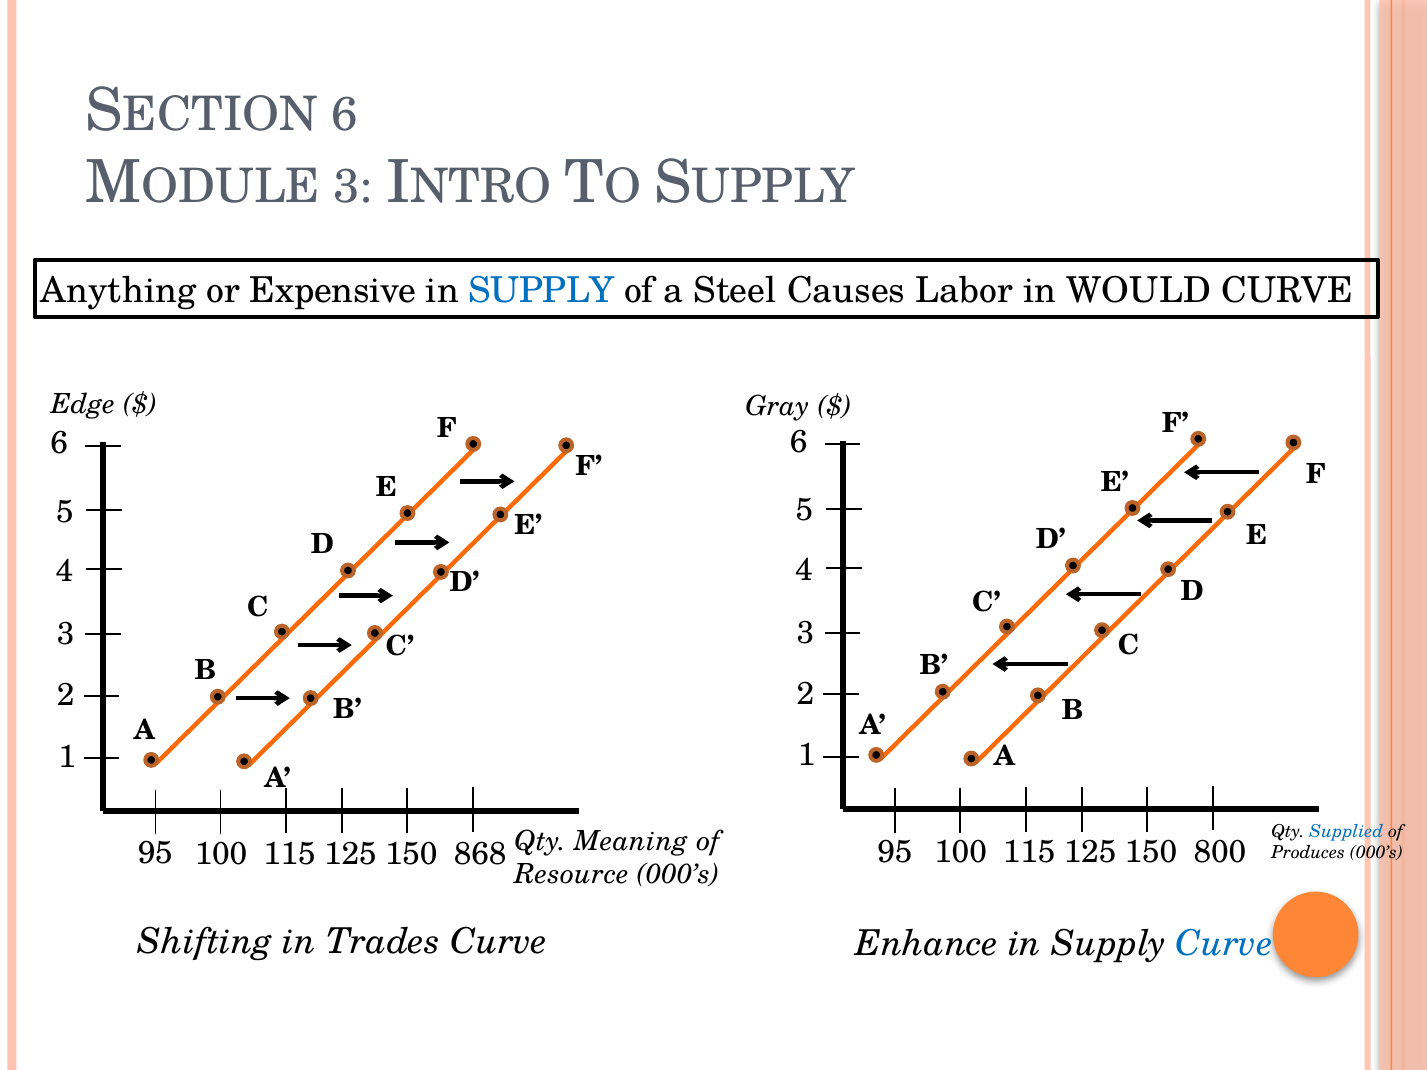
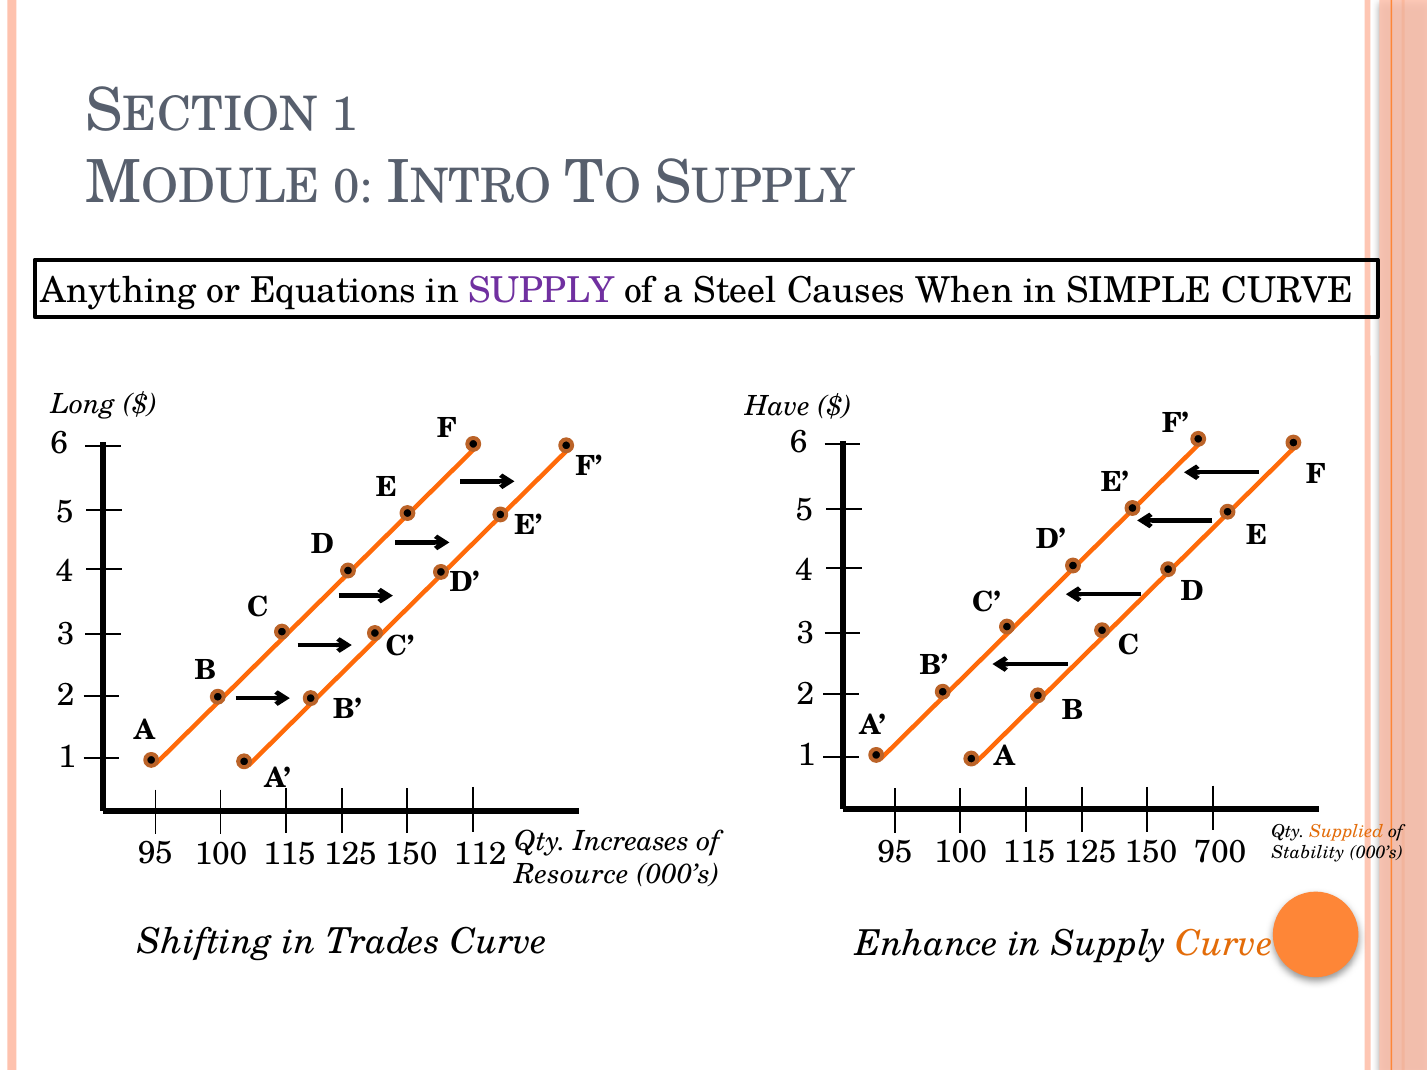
6 at (345, 115): 6 -> 1
3 at (353, 187): 3 -> 0
Expensive: Expensive -> Equations
SUPPLY at (542, 291) colour: blue -> purple
Labor: Labor -> When
WOULD: WOULD -> SIMPLE
Edge: Edge -> Long
Gray: Gray -> Have
Supplied colour: blue -> orange
Meaning: Meaning -> Increases
800: 800 -> 700
868: 868 -> 112
Produces: Produces -> Stability
Curve at (1224, 944) colour: blue -> orange
